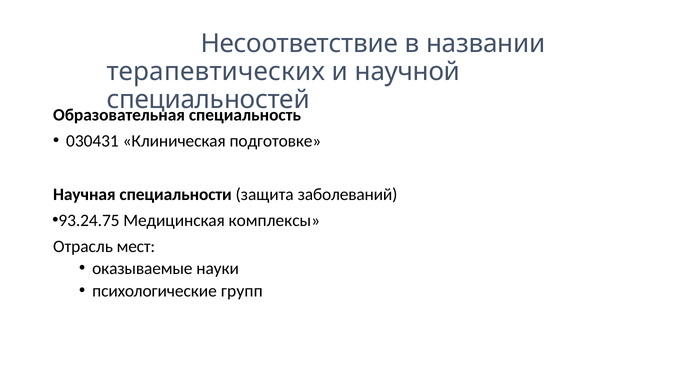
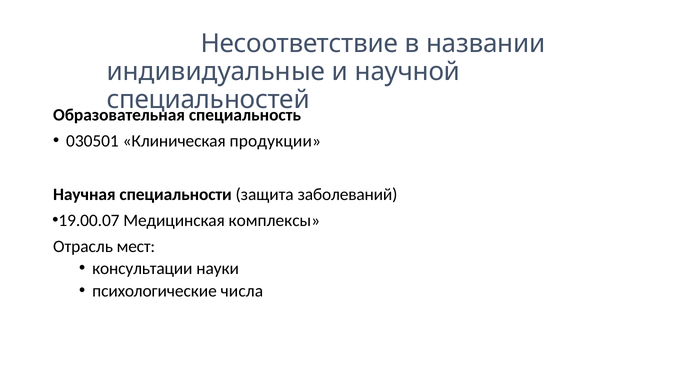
терапевтических: терапевтических -> индивидуальные
030431: 030431 -> 030501
подготовке: подготовке -> продукции
93.24.75: 93.24.75 -> 19.00.07
оказываемые: оказываемые -> консультации
групп: групп -> числа
